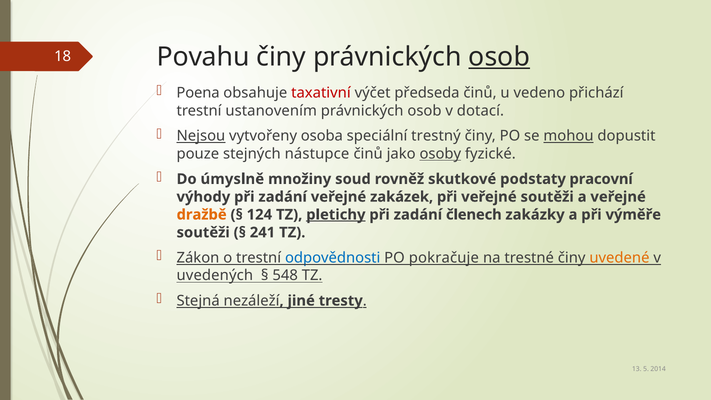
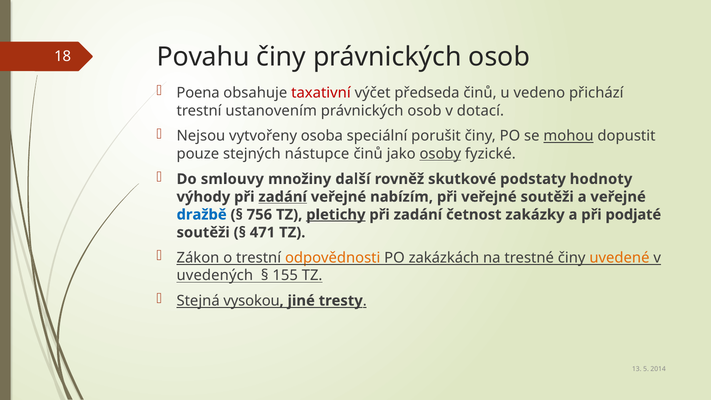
osob at (499, 57) underline: present -> none
Nejsou underline: present -> none
trestný: trestný -> porušit
úmyslně: úmyslně -> smlouvy
soud: soud -> další
pracovní: pracovní -> hodnoty
zadání at (283, 197) underline: none -> present
zakázek: zakázek -> nabízím
dražbě colour: orange -> blue
124: 124 -> 756
členech: členech -> četnost
výměře: výměře -> podjaté
241: 241 -> 471
odpovědnosti colour: blue -> orange
pokračuje: pokračuje -> zakázkách
548: 548 -> 155
nezáleží: nezáleží -> vysokou
